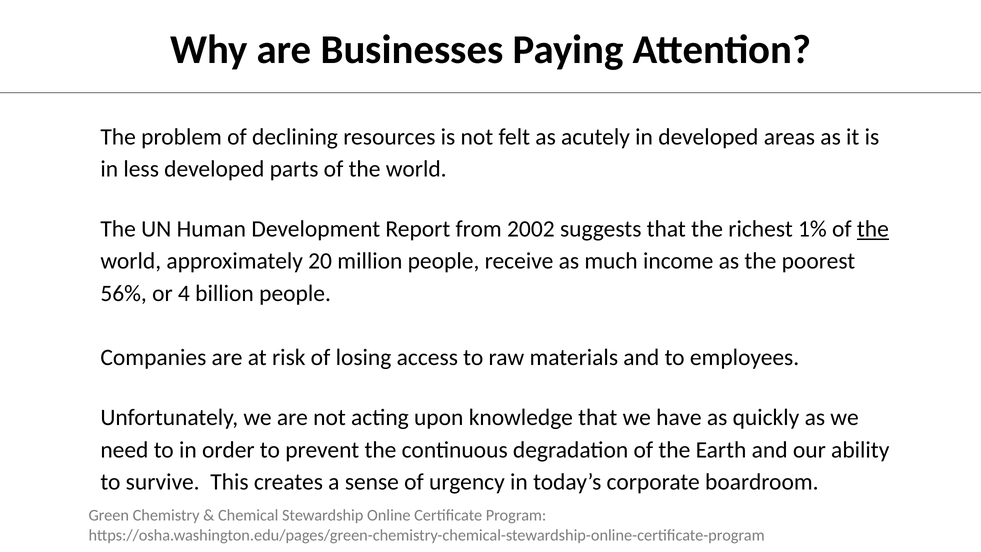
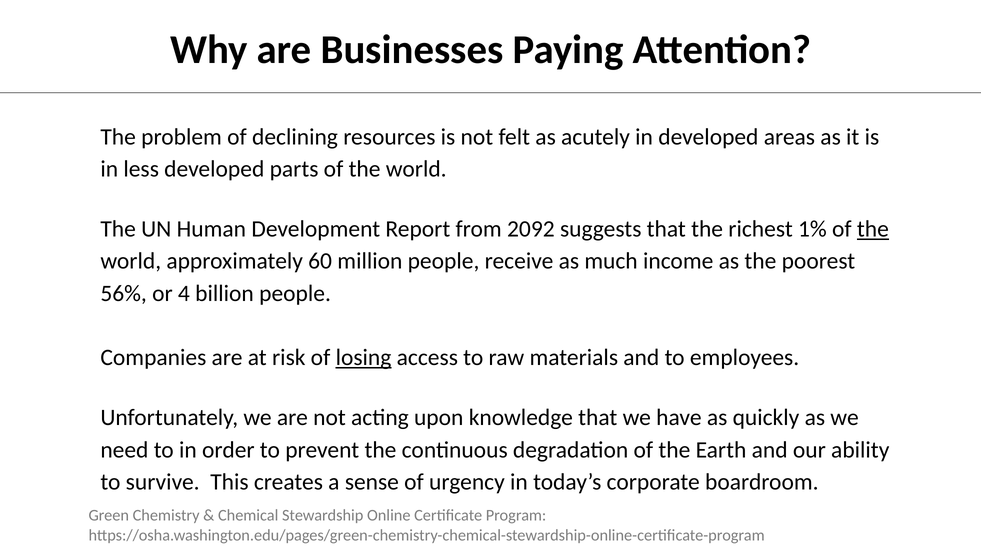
2002: 2002 -> 2092
20: 20 -> 60
losing underline: none -> present
